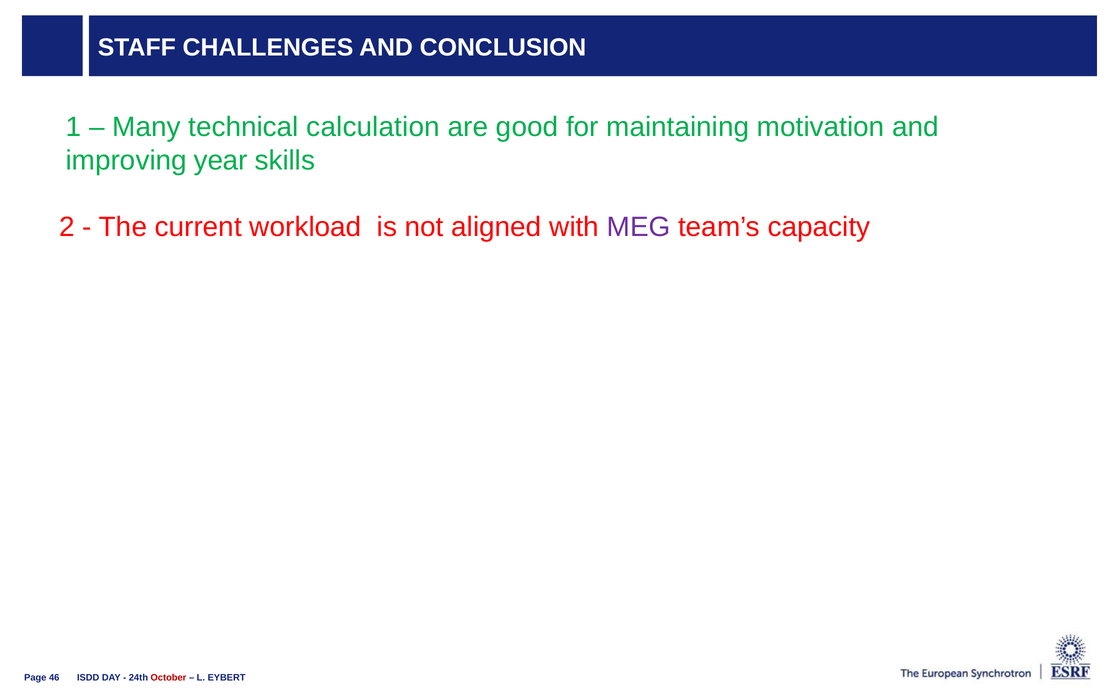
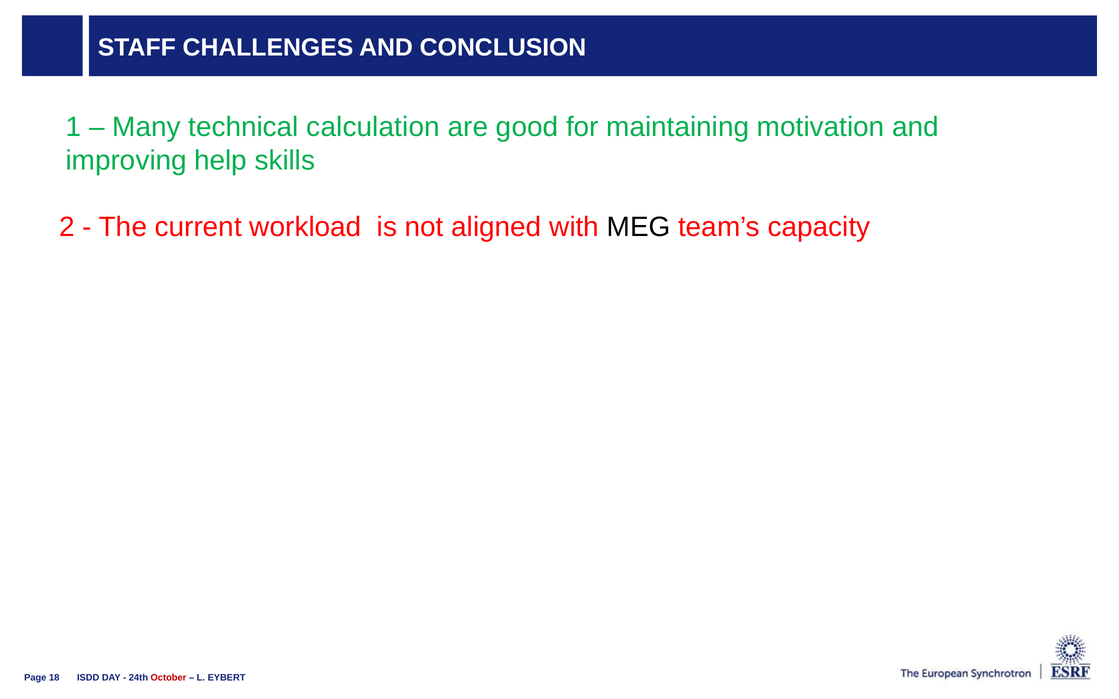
year: year -> help
MEG colour: purple -> black
46: 46 -> 18
